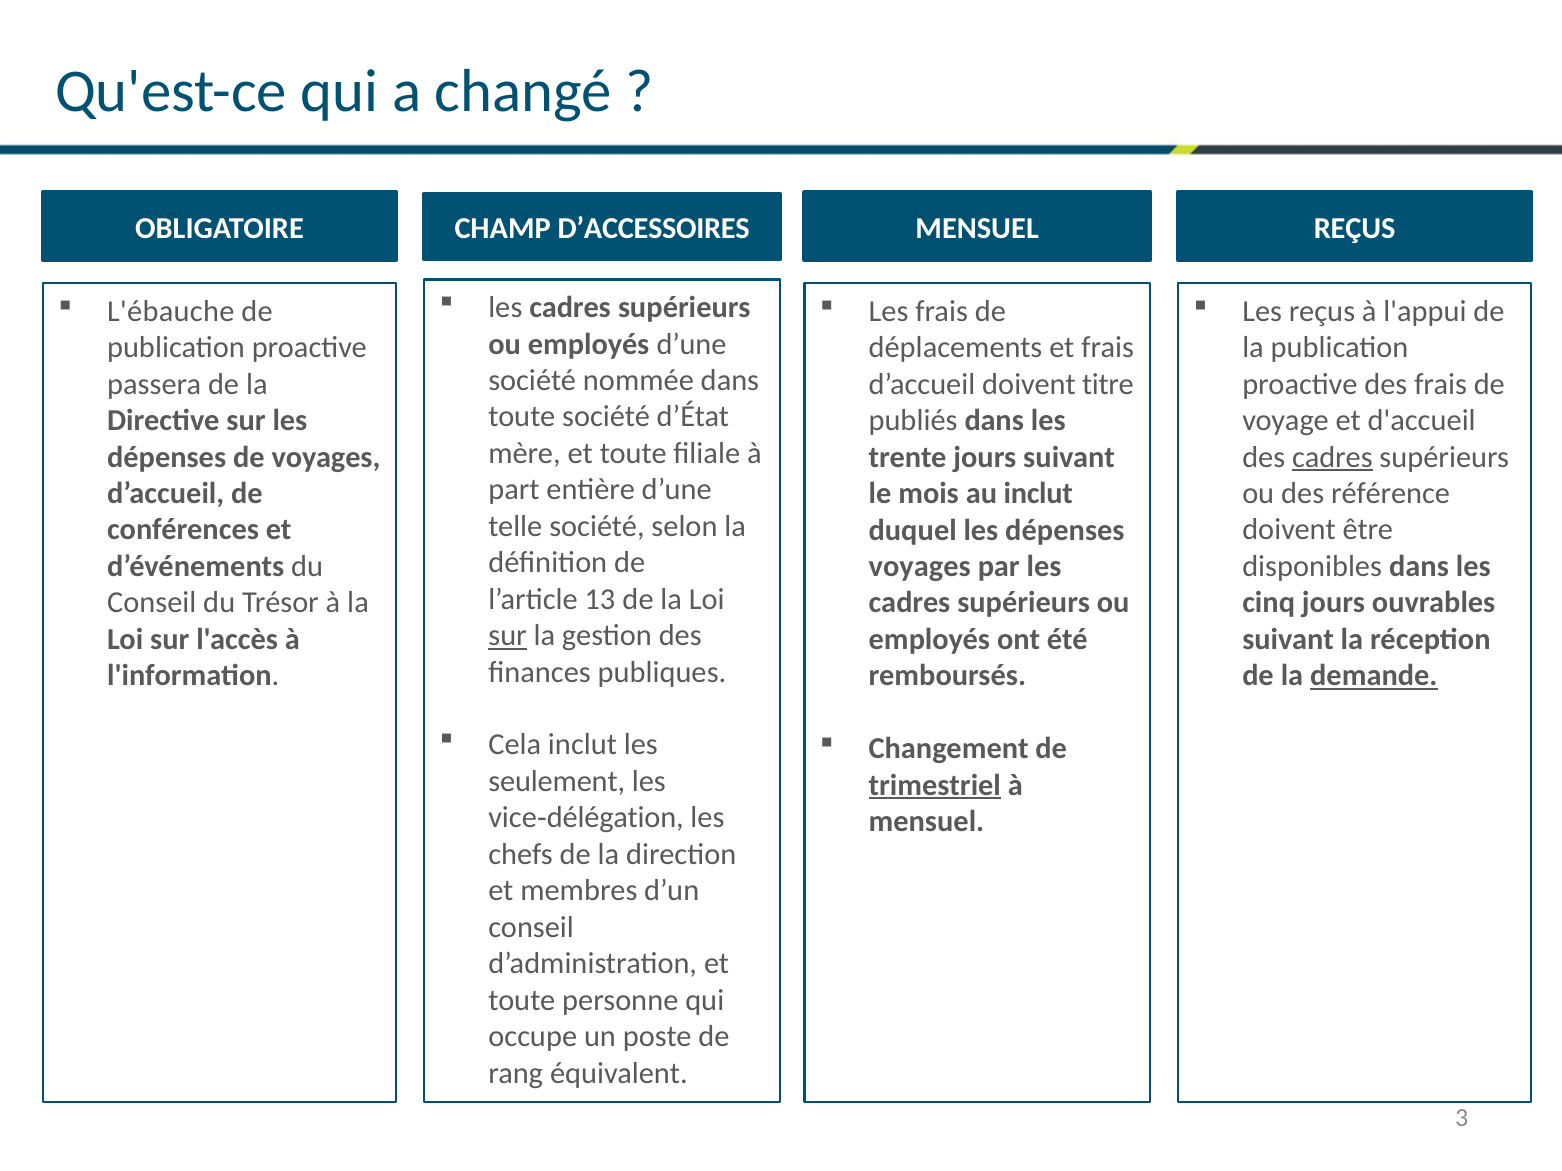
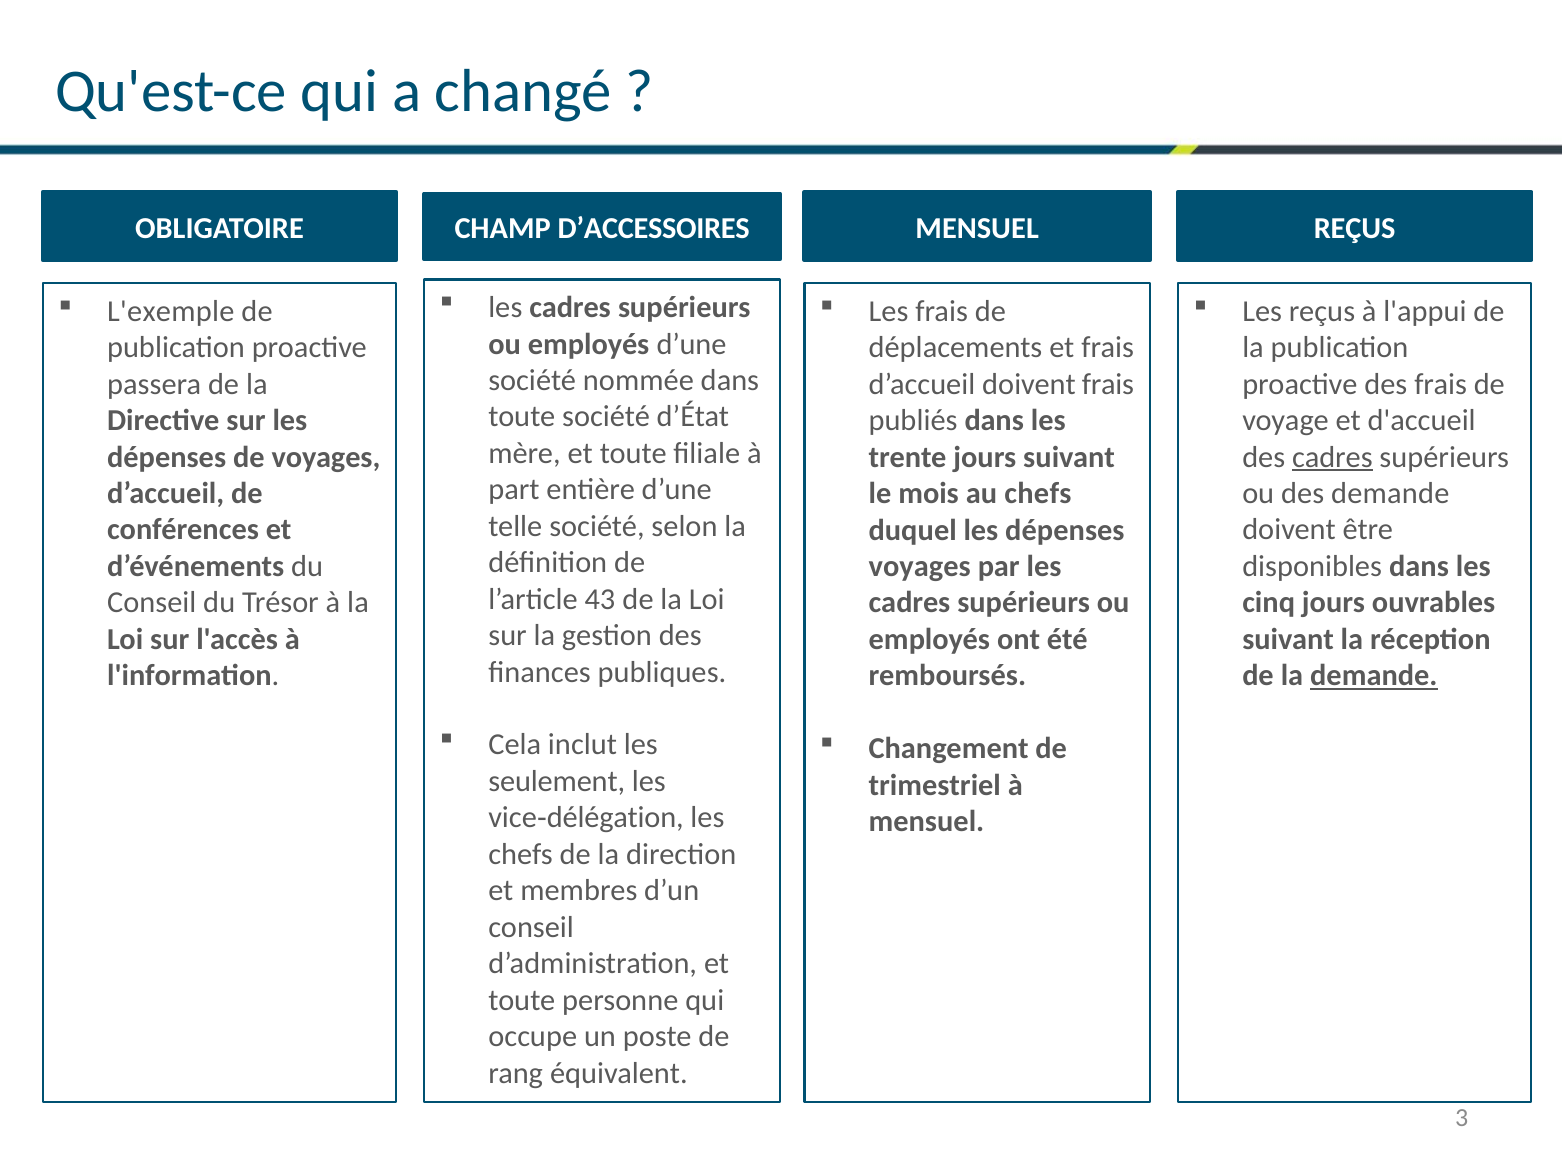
L'ébauche: L'ébauche -> L'exemple
doivent titre: titre -> frais
des référence: référence -> demande
au inclut: inclut -> chefs
13: 13 -> 43
sur at (508, 636) underline: present -> none
trimestriel underline: present -> none
